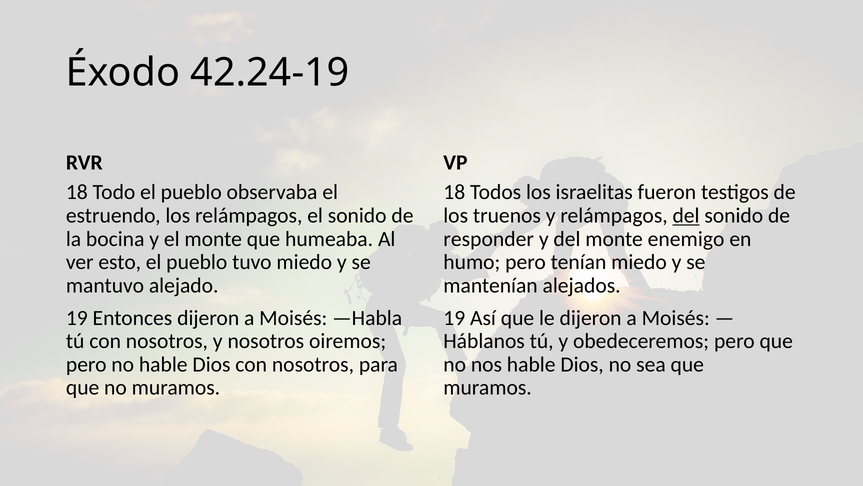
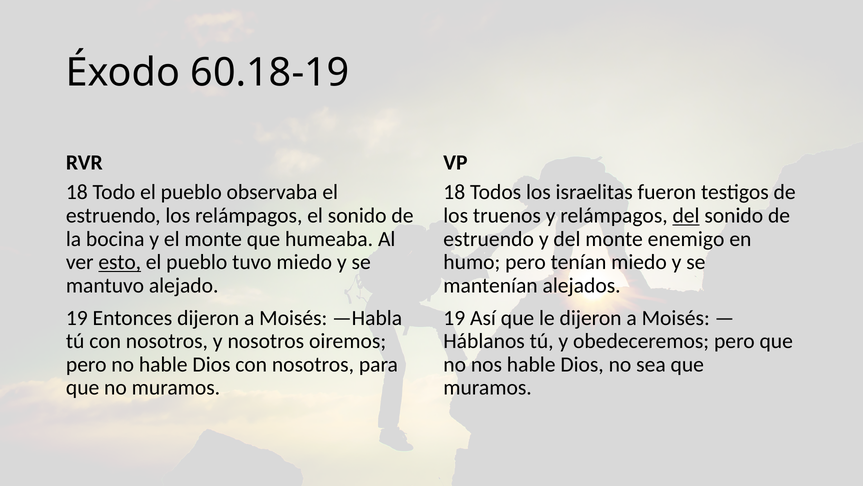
42.24-19: 42.24-19 -> 60.18-19
responder at (489, 239): responder -> estruendo
esto underline: none -> present
